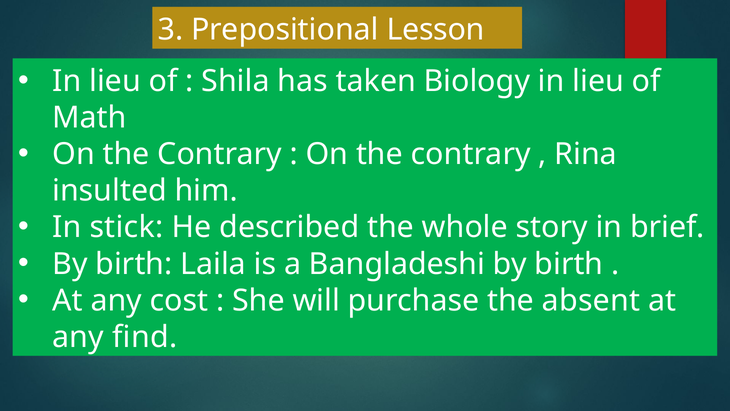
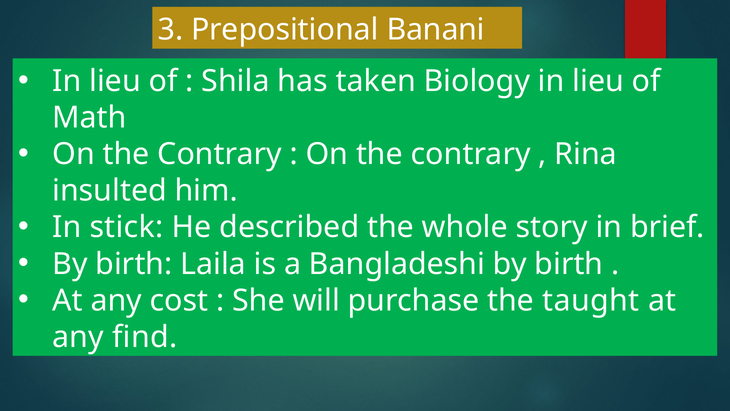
Lesson: Lesson -> Banani
absent: absent -> taught
